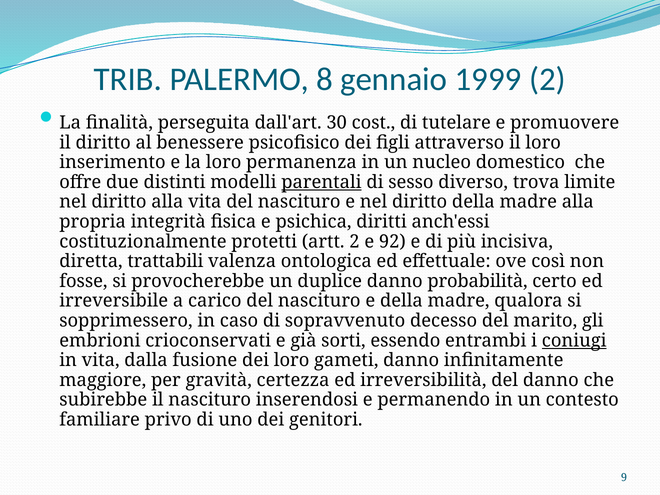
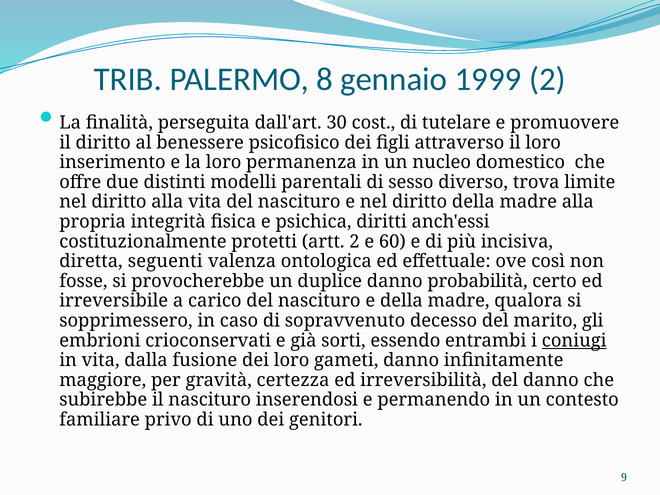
parentali underline: present -> none
92: 92 -> 60
trattabili: trattabili -> seguenti
